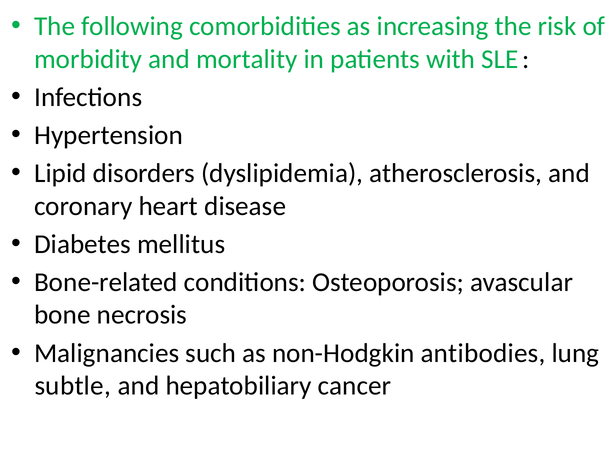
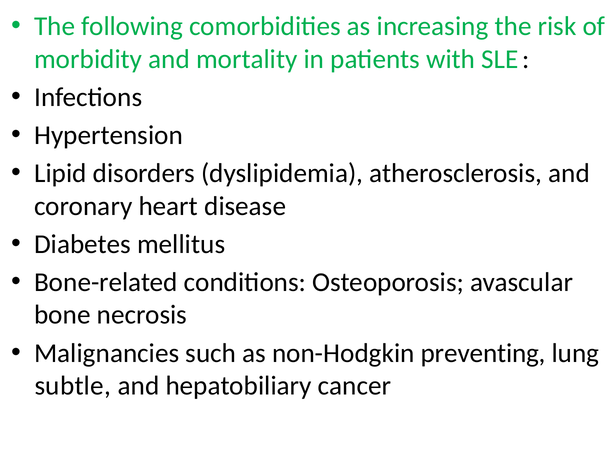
antibodies: antibodies -> preventing
